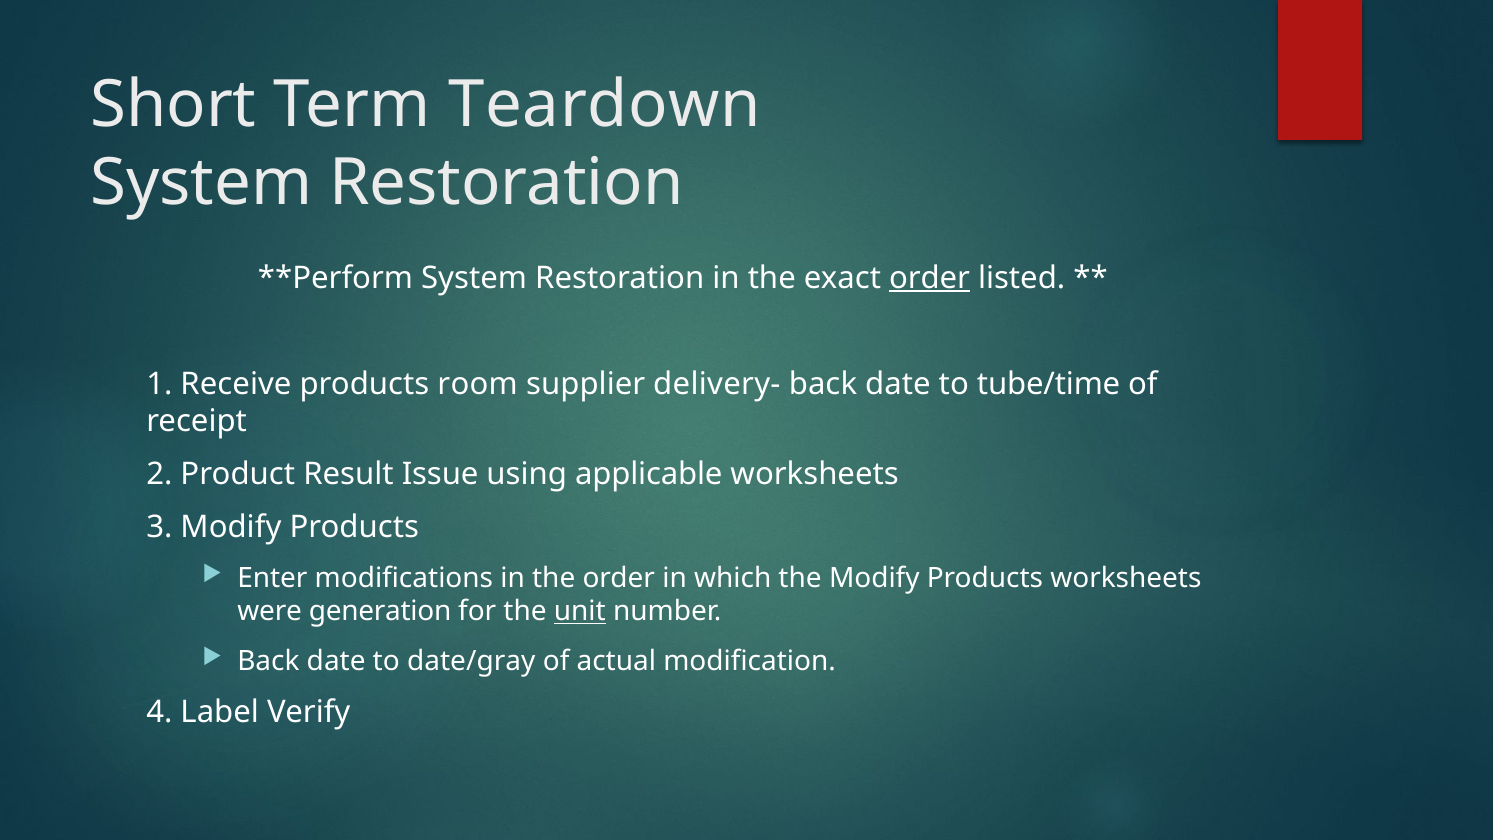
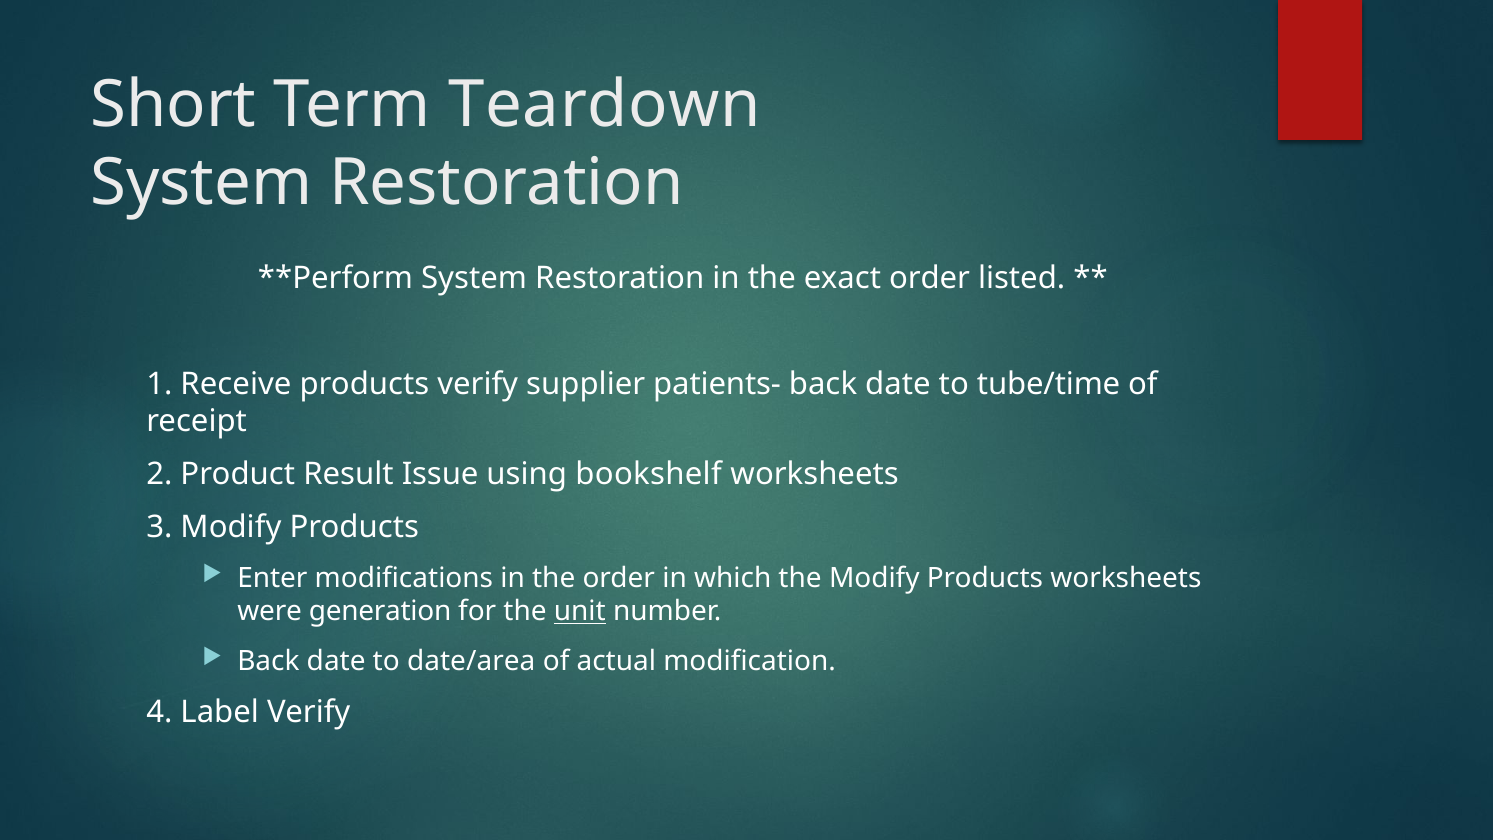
order at (930, 278) underline: present -> none
products room: room -> verify
delivery-: delivery- -> patients-
applicable: applicable -> bookshelf
date/gray: date/gray -> date/area
